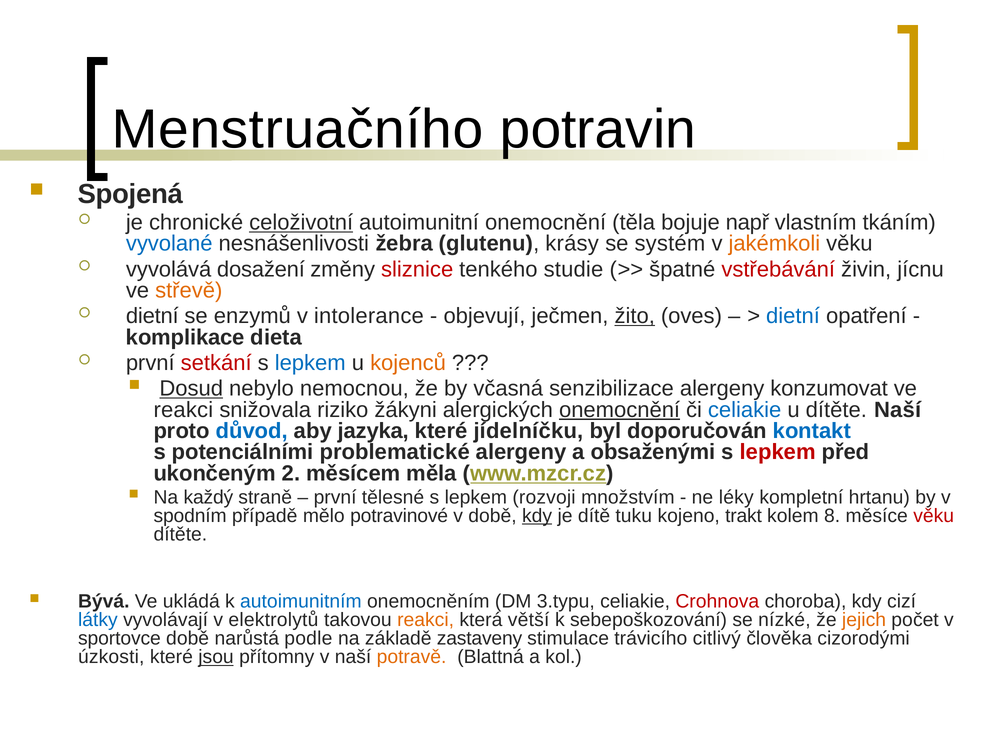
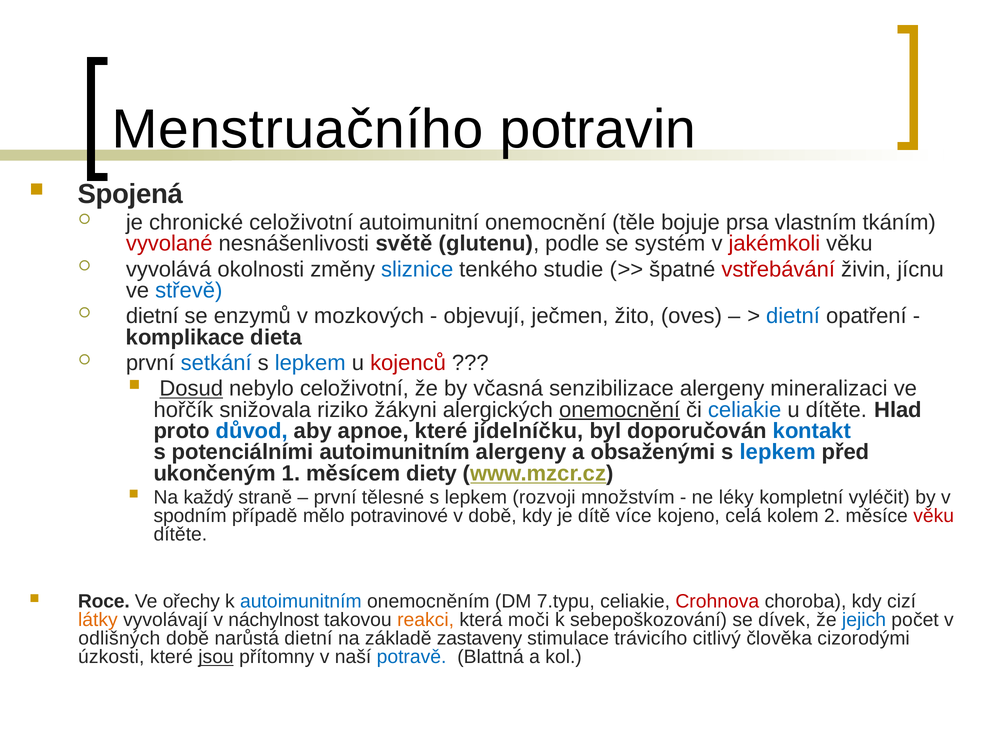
celoživotní at (301, 222) underline: present -> none
těla: těla -> těle
např: např -> prsa
vyvolané colour: blue -> red
žebra: žebra -> světě
krásy: krásy -> podle
jakémkoli colour: orange -> red
dosažení: dosažení -> okolnosti
sliznice colour: red -> blue
střevě colour: orange -> blue
intolerance: intolerance -> mozkových
žito underline: present -> none
setkání colour: red -> blue
kojenců colour: orange -> red
nebylo nemocnou: nemocnou -> celoživotní
konzumovat: konzumovat -> mineralizaci
reakci at (183, 410): reakci -> hořčík
dítěte Naší: Naší -> Hlad
jazyka: jazyka -> apnoe
potenciálními problematické: problematické -> autoimunitním
lepkem at (778, 452) colour: red -> blue
2: 2 -> 1
měla: měla -> diety
hrtanu: hrtanu -> vyléčit
kdy at (537, 516) underline: present -> none
tuku: tuku -> více
trakt: trakt -> celá
8: 8 -> 2
Bývá: Bývá -> Roce
ukládá: ukládá -> ořechy
3.typu: 3.typu -> 7.typu
látky colour: blue -> orange
elektrolytů: elektrolytů -> náchylnost
větší: větší -> moči
nízké: nízké -> dívek
jejich colour: orange -> blue
sportovce: sportovce -> odlišných
narůstá podle: podle -> dietní
potravě colour: orange -> blue
